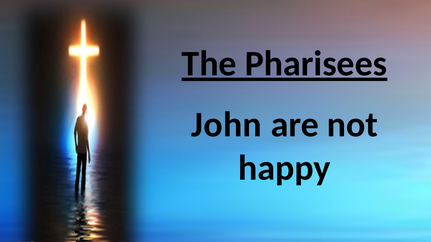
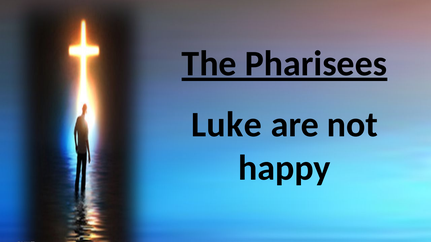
John: John -> Luke
